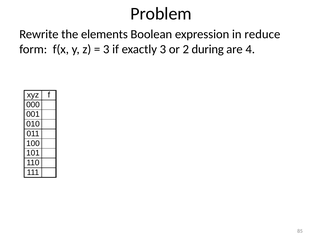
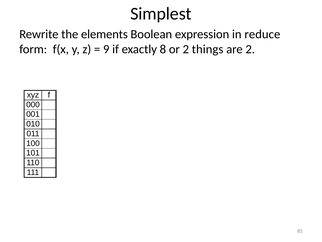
Problem: Problem -> Simplest
3 at (106, 49): 3 -> 9
exactly 3: 3 -> 8
during: during -> things
are 4: 4 -> 2
